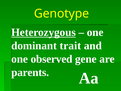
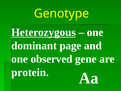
trait: trait -> page
parents: parents -> protein
